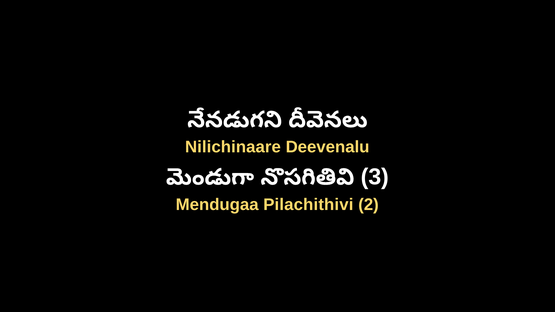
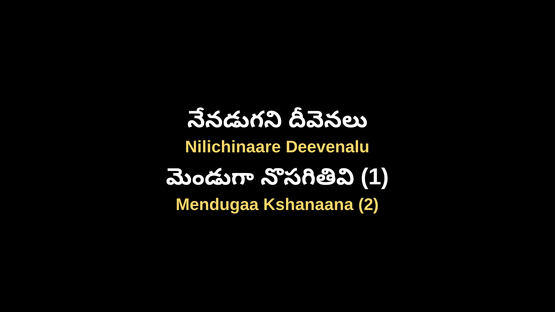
3: 3 -> 1
Pilachithivi: Pilachithivi -> Kshanaana
